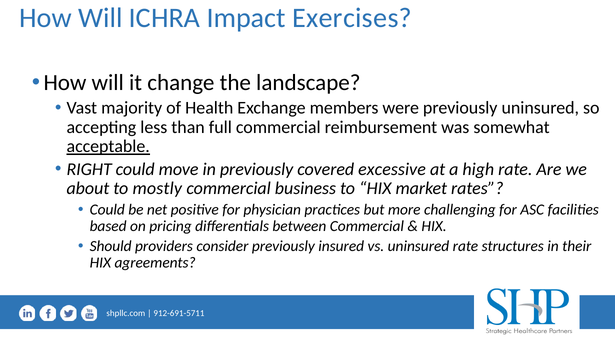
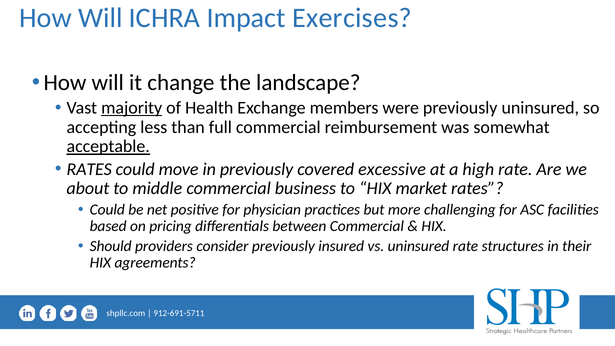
majority underline: none -> present
RIGHT at (89, 169): RIGHT -> RATES
mostly: mostly -> middle
